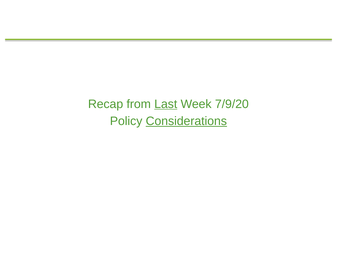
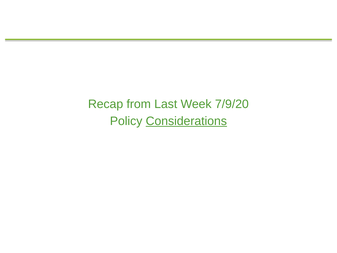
Last underline: present -> none
